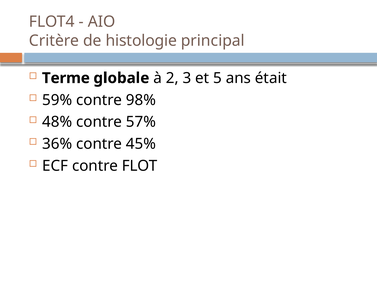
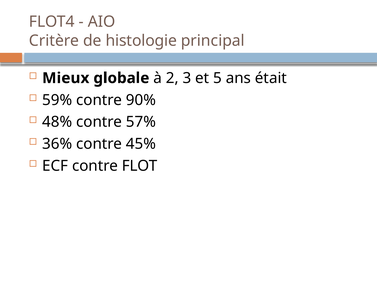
Terme: Terme -> Mieux
98%: 98% -> 90%
